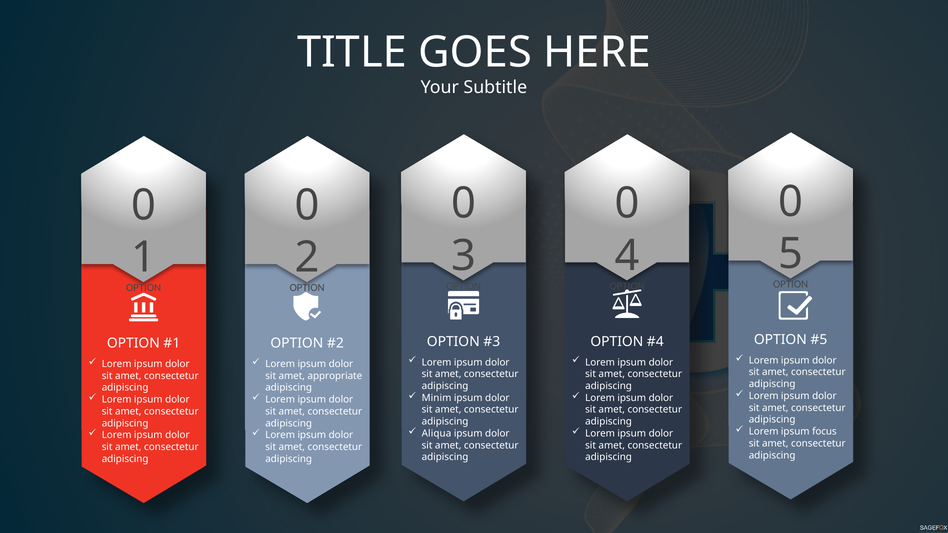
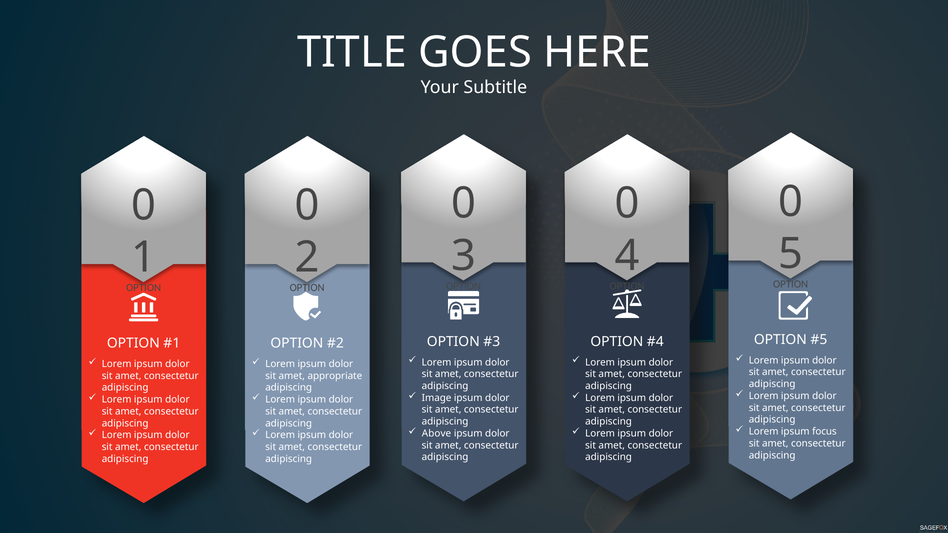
Minim: Minim -> Image
Aliqua: Aliqua -> Above
